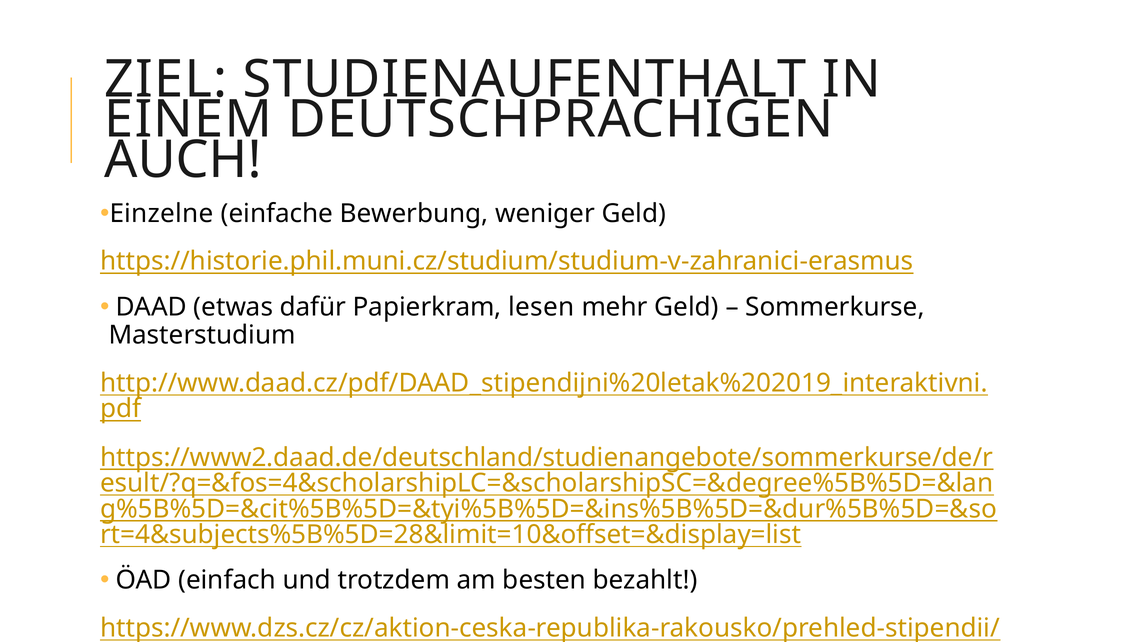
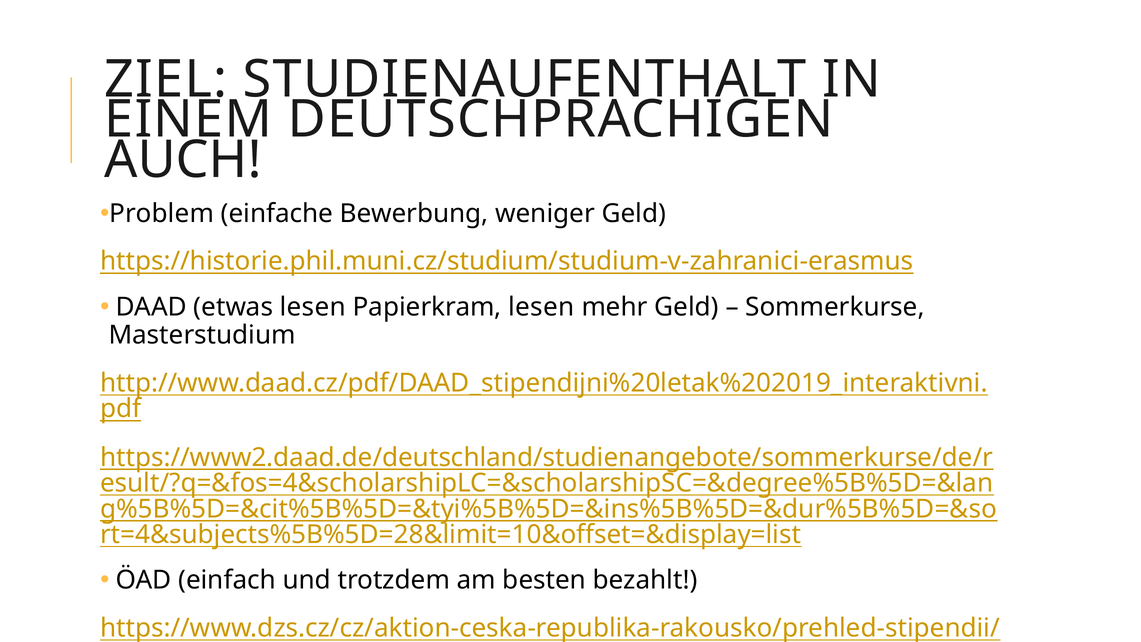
Einzelne: Einzelne -> Problem
etwas dafür: dafür -> lesen
